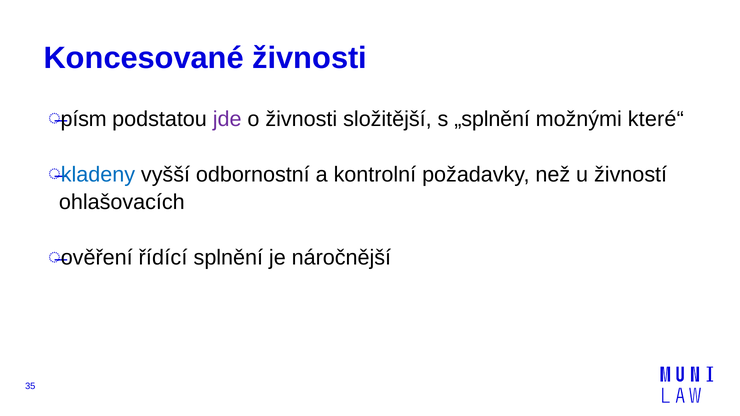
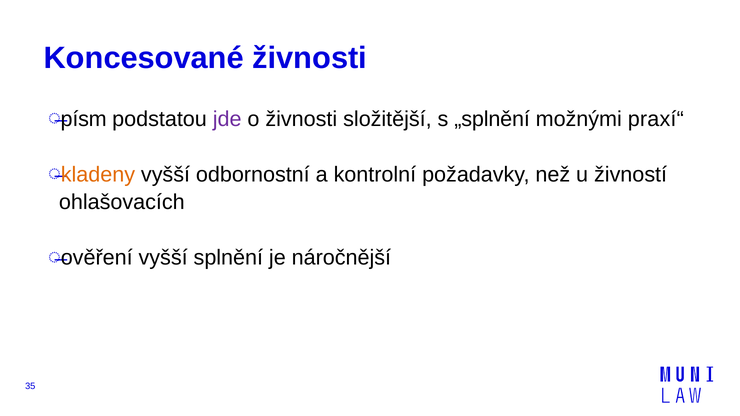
které“: které“ -> praxí“
kladeny colour: blue -> orange
ověření řídící: řídící -> vyšší
